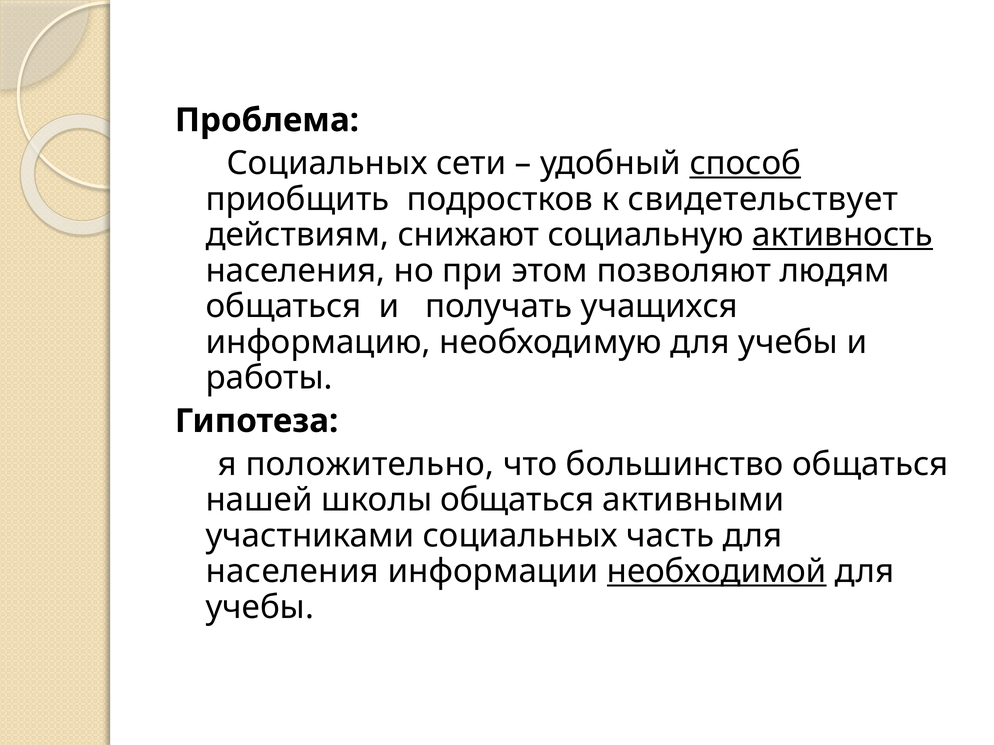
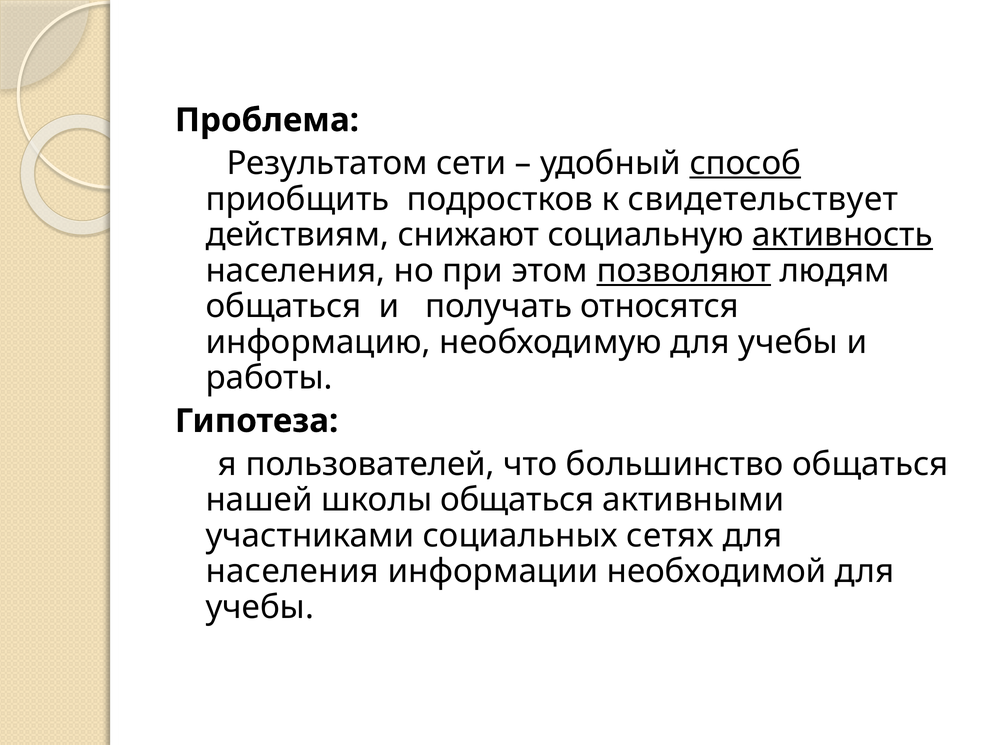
Социальных at (327, 163): Социальных -> Результатом
позволяют underline: none -> present
учащихся: учащихся -> относятся
положительно: положительно -> пользователей
часть: часть -> сетях
необходимой underline: present -> none
